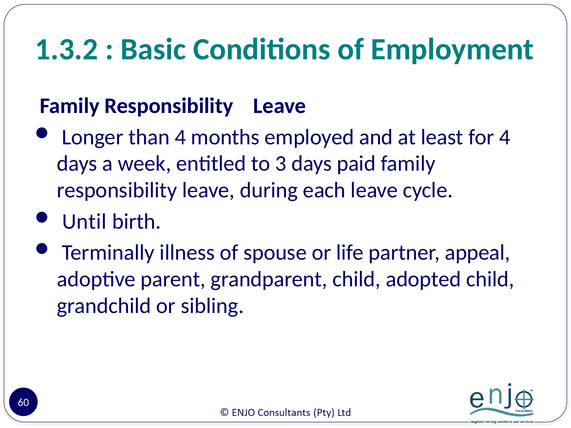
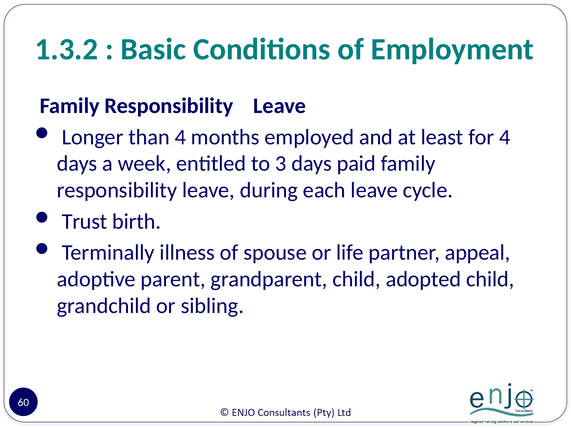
Until: Until -> Trust
